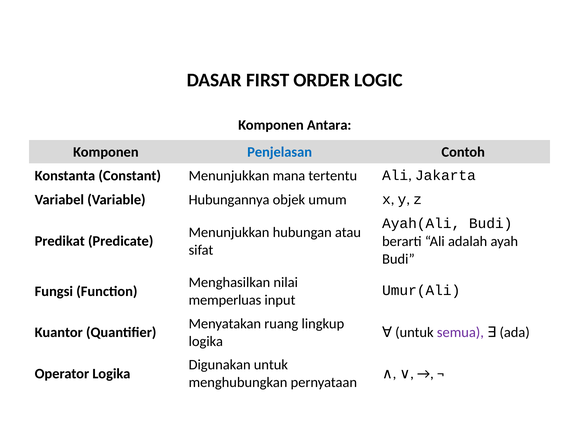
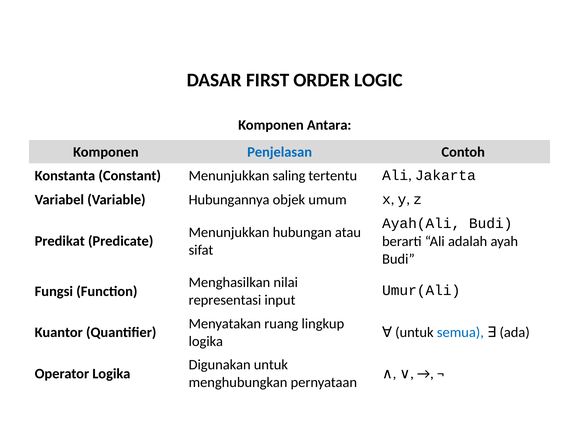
mana: mana -> saling
memperluas: memperluas -> representasi
semua colour: purple -> blue
